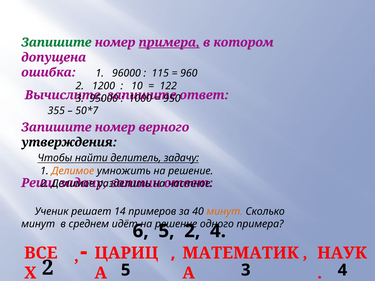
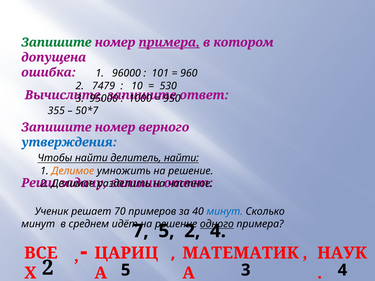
115: 115 -> 101
1200: 1200 -> 7479
122: 122 -> 530
утверждения colour: black -> blue
делитель задачу: задачу -> найти
14: 14 -> 70
минут at (225, 212) colour: orange -> blue
одного underline: none -> present
6: 6 -> 7
